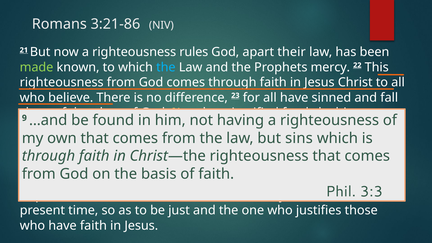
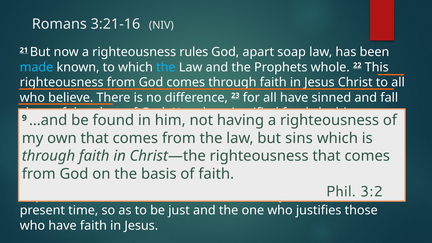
3:21-86: 3:21-86 -> 3:21-16
their: their -> soap
made colour: light green -> light blue
mercy: mercy -> whole
3:3: 3:3 -> 3:2
